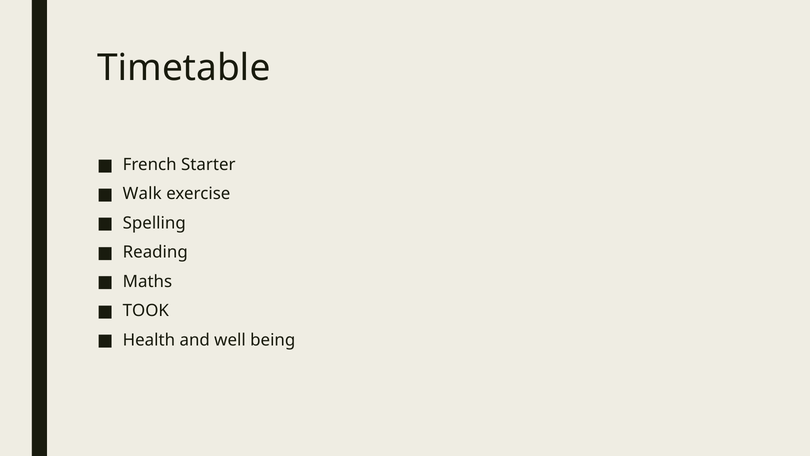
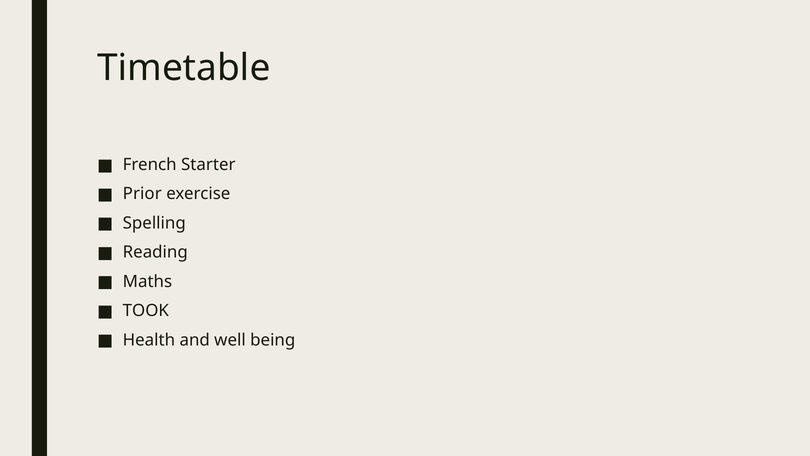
Walk: Walk -> Prior
